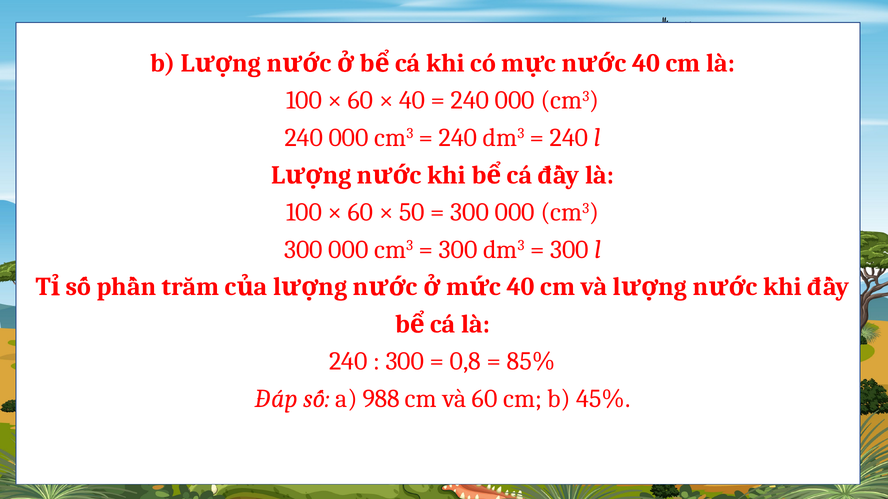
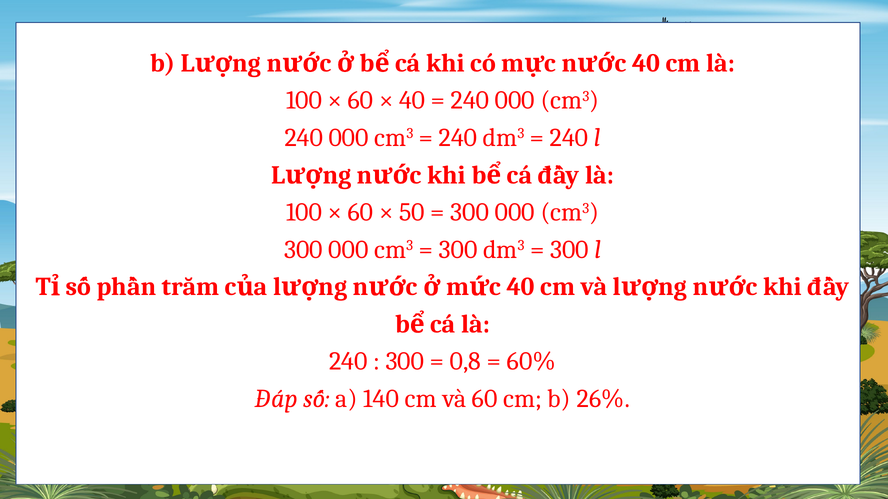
85%: 85% -> 60%
988: 988 -> 140
45%: 45% -> 26%
